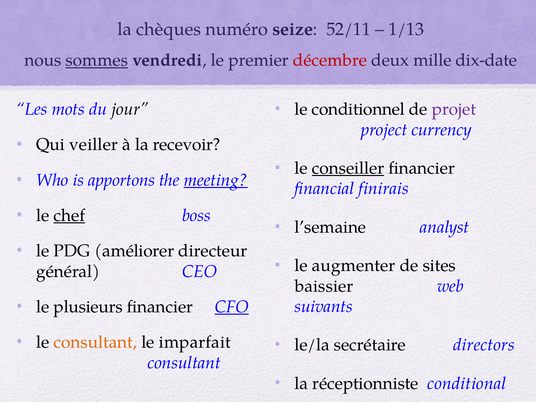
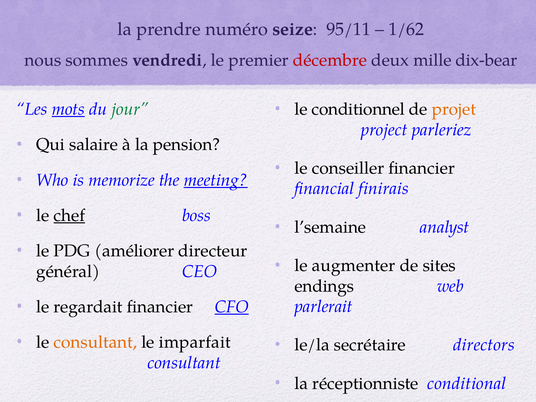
chèques: chèques -> prendre
52/11: 52/11 -> 95/11
1/13: 1/13 -> 1/62
sommes underline: present -> none
dix-date: dix-date -> dix-bear
projet colour: purple -> orange
mots underline: none -> present
jour colour: black -> green
currency: currency -> parleriez
veiller: veiller -> salaire
recevoir: recevoir -> pension
conseiller underline: present -> none
apportons: apportons -> memorize
baissier: baissier -> endings
plusieurs: plusieurs -> regardait
suivants: suivants -> parlerait
